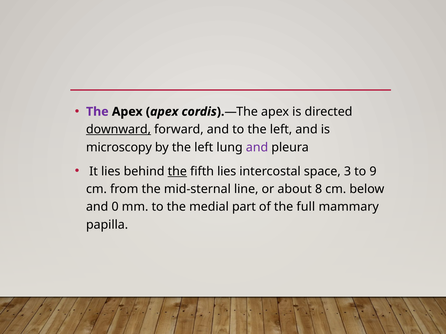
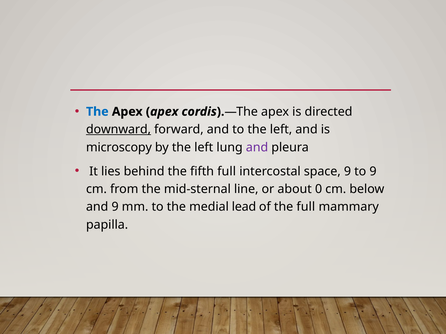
The at (97, 112) colour: purple -> blue
the at (177, 172) underline: present -> none
fifth lies: lies -> full
space 3: 3 -> 9
8: 8 -> 0
and 0: 0 -> 9
part: part -> lead
